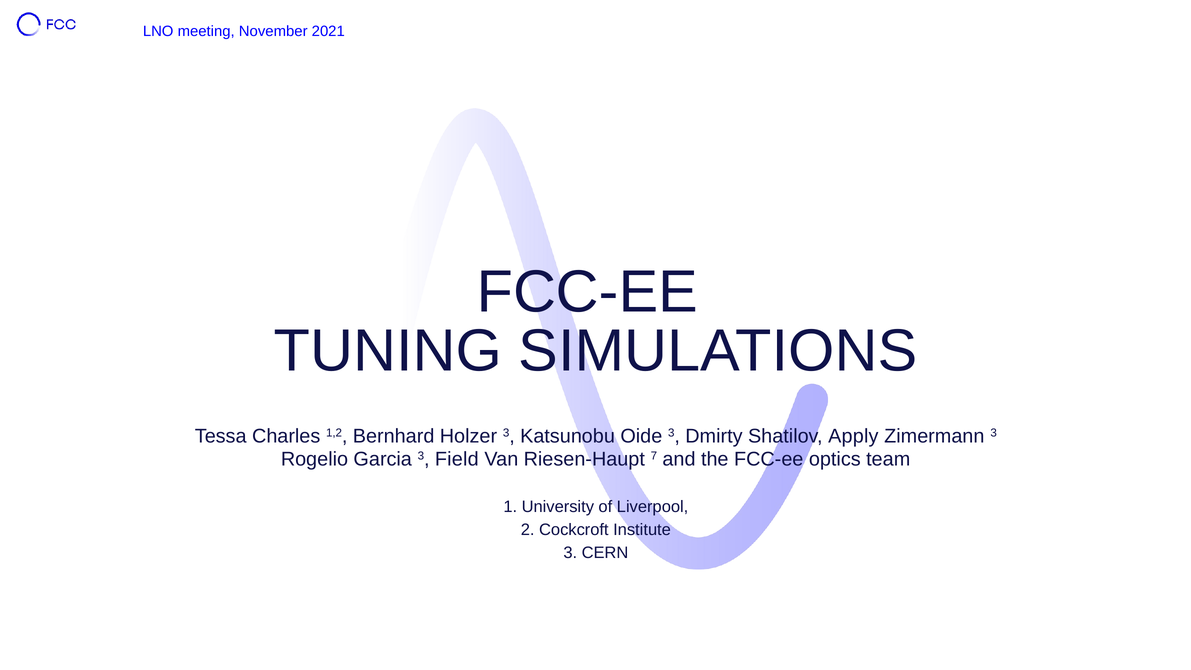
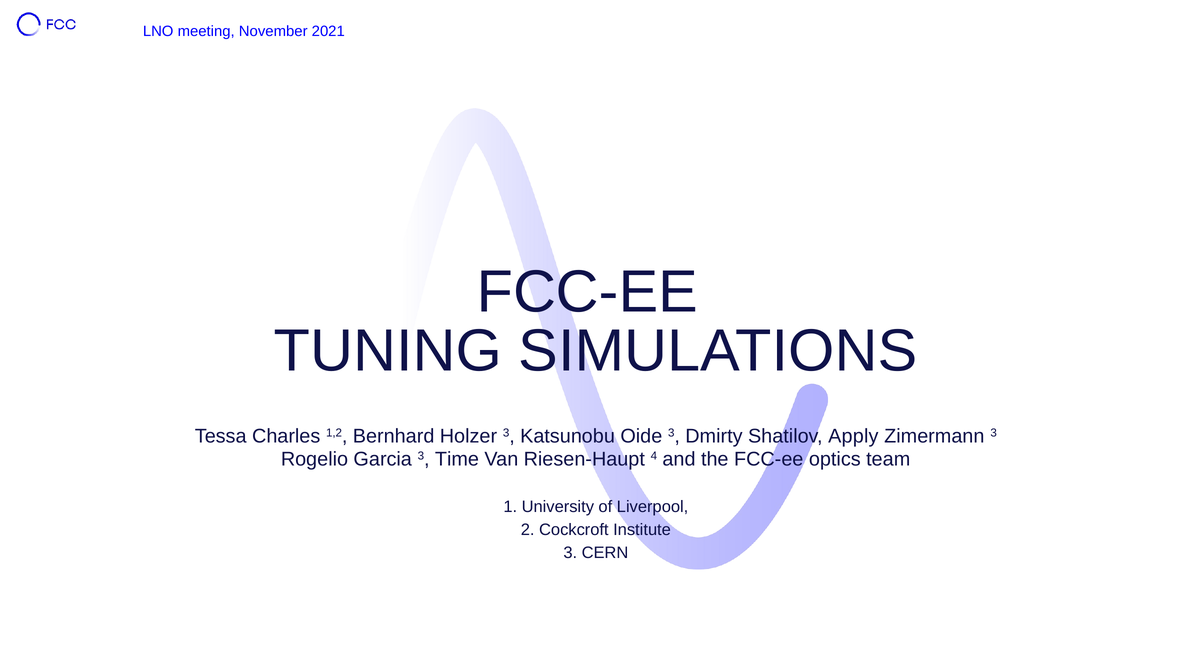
Field: Field -> Time
7: 7 -> 4
